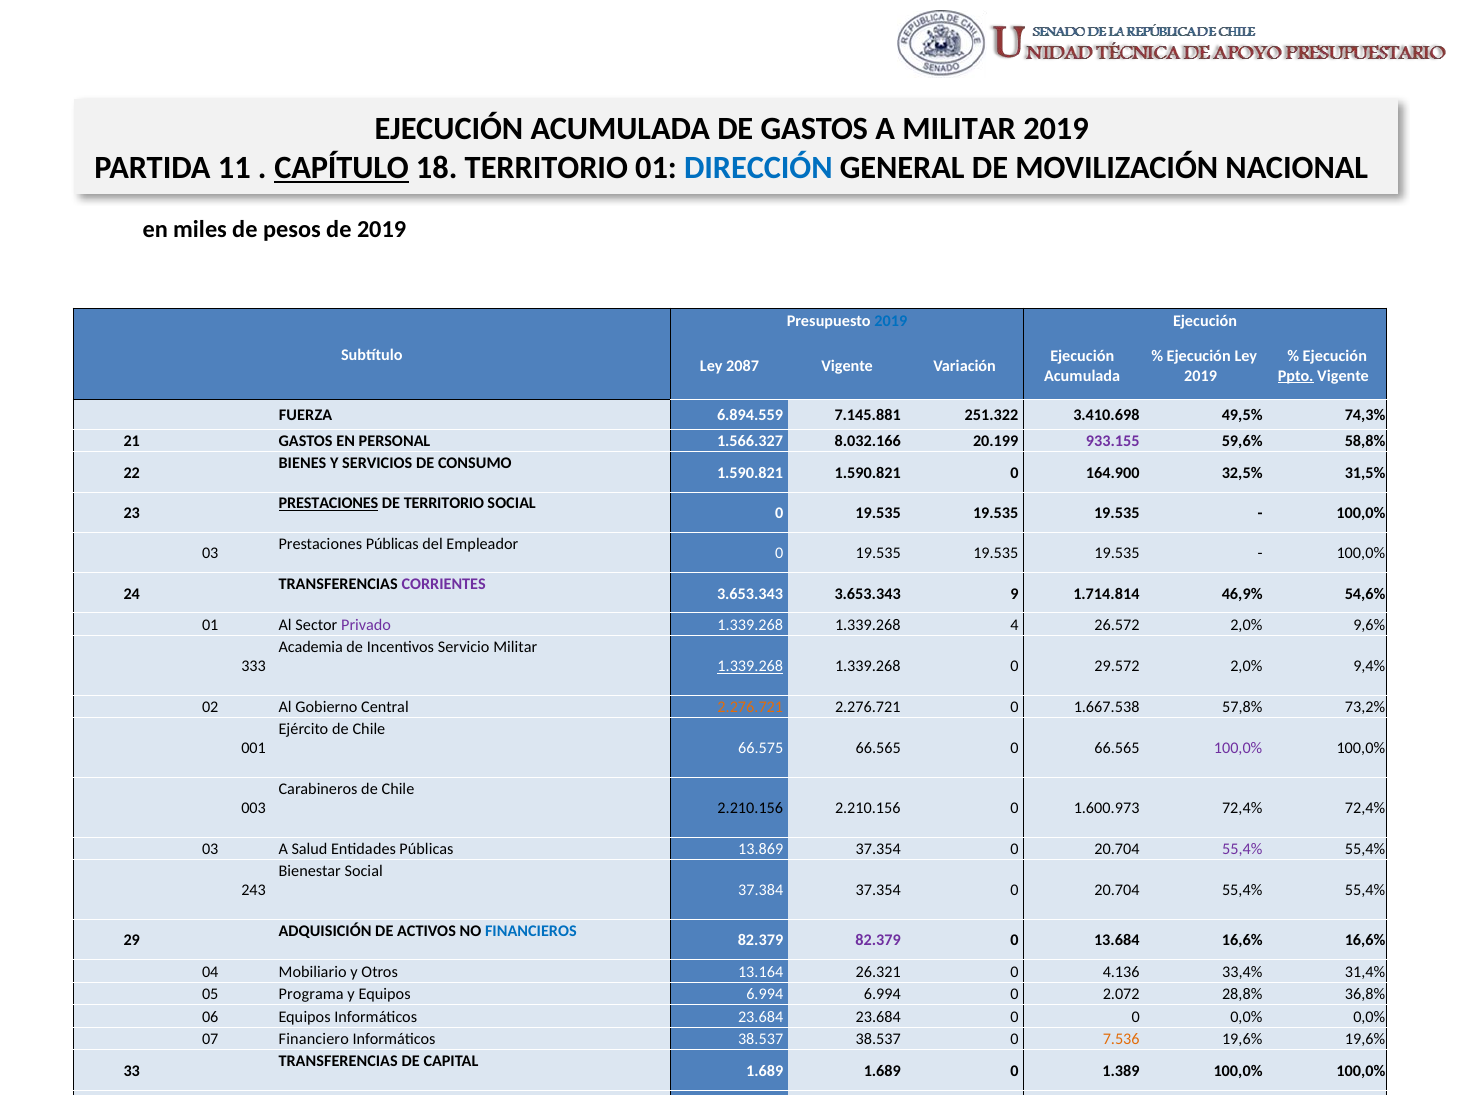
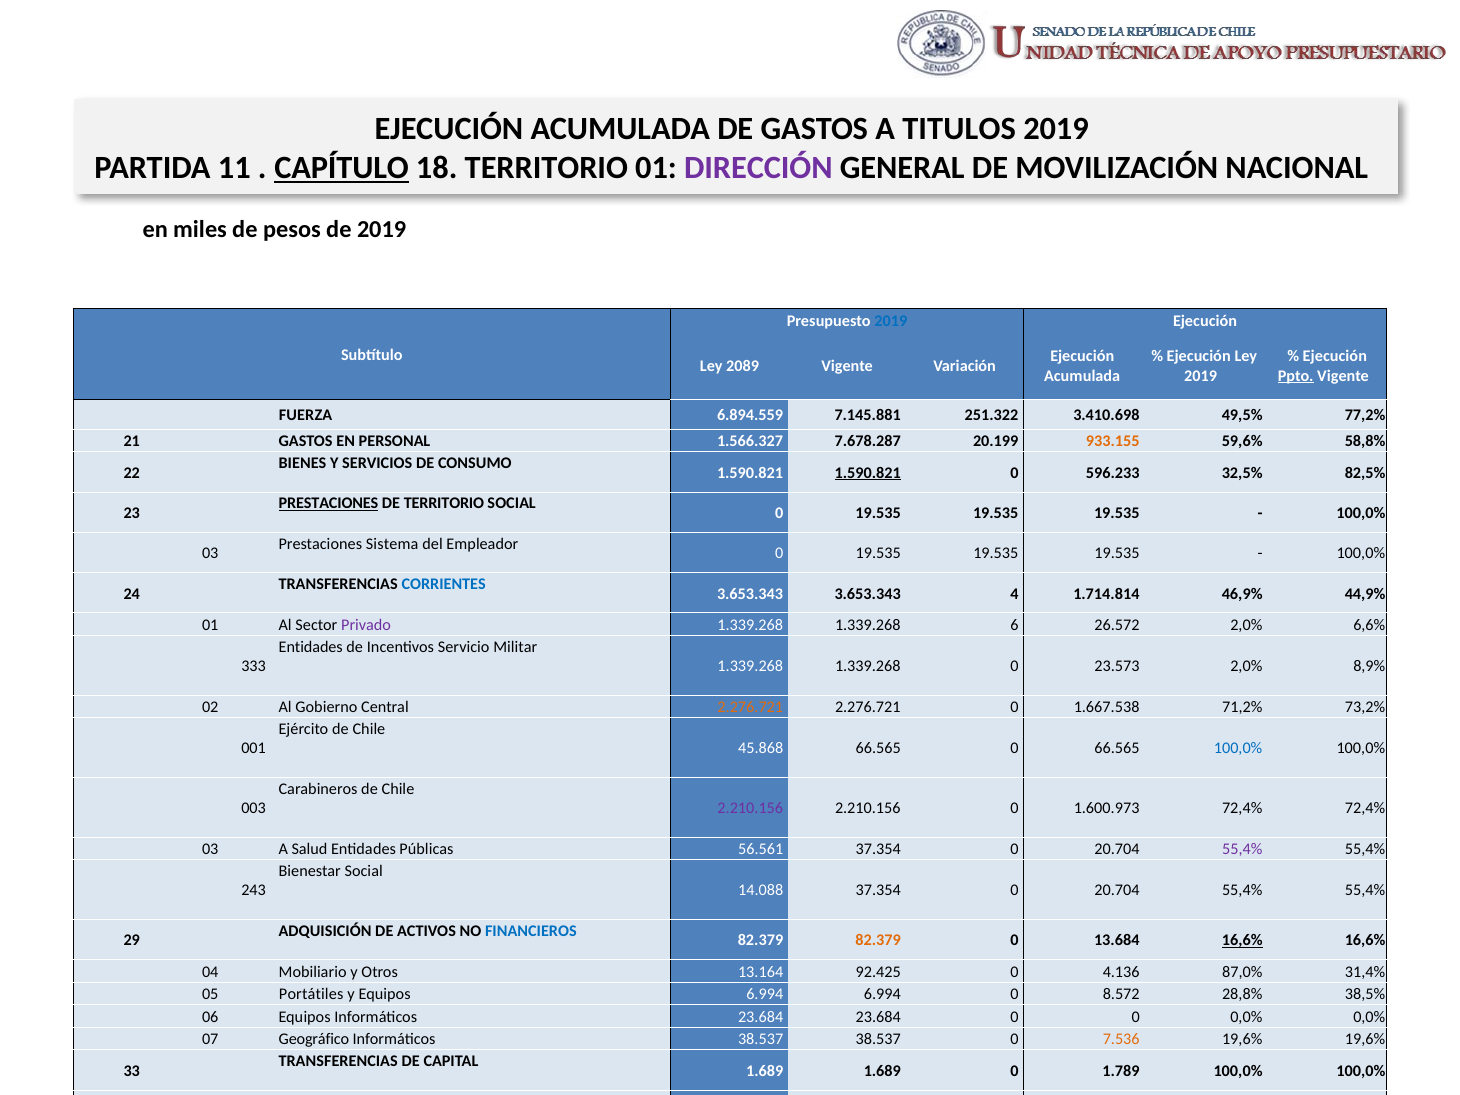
A MILITAR: MILITAR -> TITULOS
DIRECCIÓN colour: blue -> purple
2087: 2087 -> 2089
74,3%: 74,3% -> 77,2%
8.032.166: 8.032.166 -> 7.678.287
933.155 colour: purple -> orange
1.590.821 at (868, 473) underline: none -> present
164.900: 164.900 -> 596.233
31,5%: 31,5% -> 82,5%
Prestaciones Públicas: Públicas -> Sistema
CORRIENTES colour: purple -> blue
9: 9 -> 4
54,6%: 54,6% -> 44,9%
4: 4 -> 6
9,6%: 9,6% -> 6,6%
Academia at (311, 647): Academia -> Entidades
1.339.268 at (750, 666) underline: present -> none
29.572: 29.572 -> 23.573
9,4%: 9,4% -> 8,9%
57,8%: 57,8% -> 71,2%
66.575: 66.575 -> 45.868
100,0% at (1238, 749) colour: purple -> blue
2.210.156 at (750, 808) colour: black -> purple
13.869: 13.869 -> 56.561
37.384: 37.384 -> 14.088
82.379 at (878, 940) colour: purple -> orange
16,6% at (1242, 940) underline: none -> present
26.321: 26.321 -> 92.425
33,4%: 33,4% -> 87,0%
Programa: Programa -> Portátiles
2.072: 2.072 -> 8.572
36,8%: 36,8% -> 38,5%
Financiero: Financiero -> Geográfico
1.389: 1.389 -> 1.789
